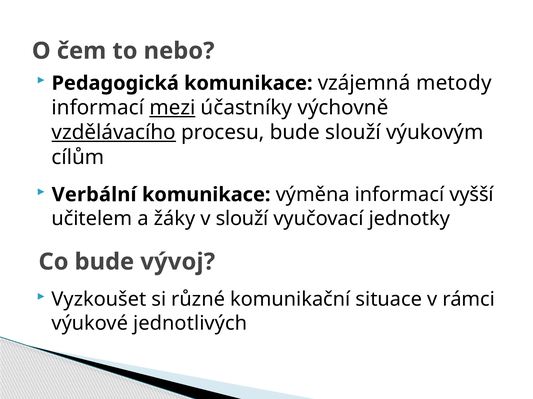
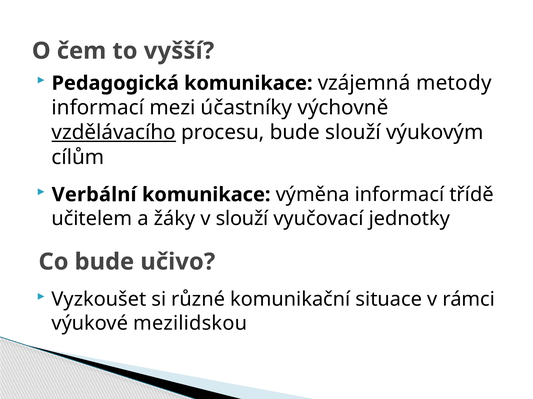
nebo: nebo -> vyšší
mezi underline: present -> none
vyšší: vyšší -> třídě
vývoj: vývoj -> učivo
jednotlivých: jednotlivých -> mezilidskou
